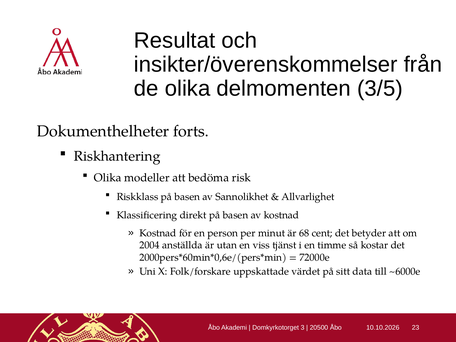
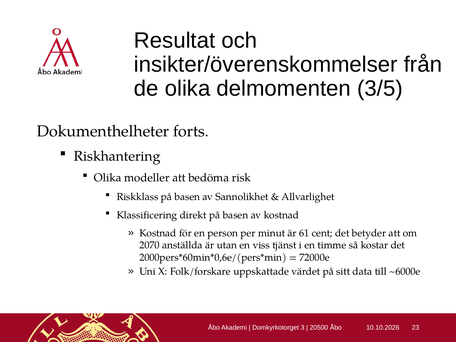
68: 68 -> 61
2004: 2004 -> 2070
